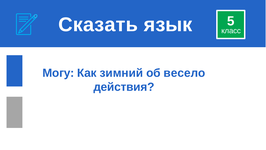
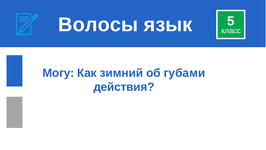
Сказать: Сказать -> Волосы
весело: весело -> губами
